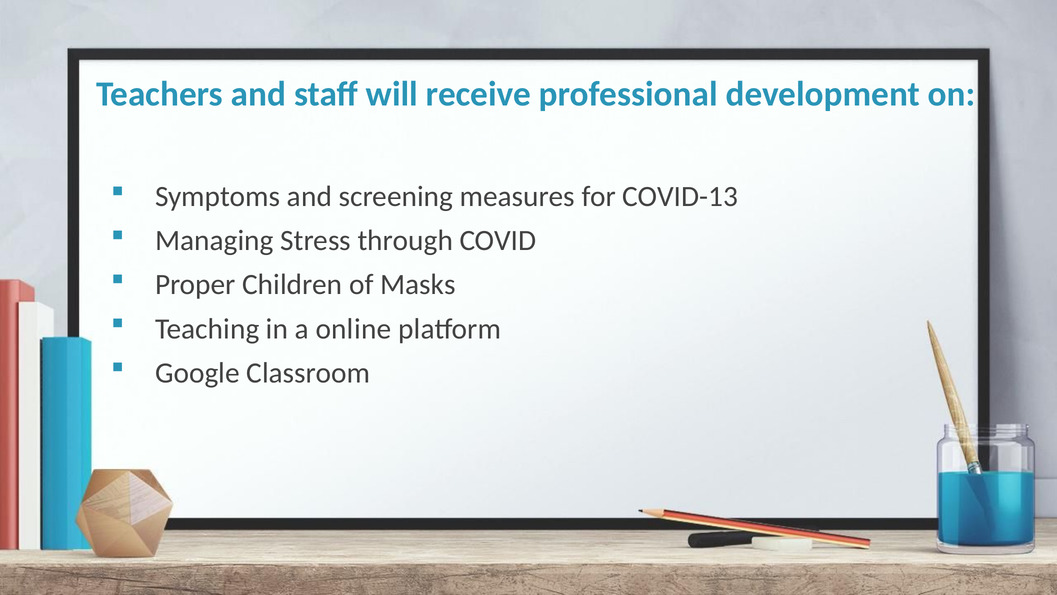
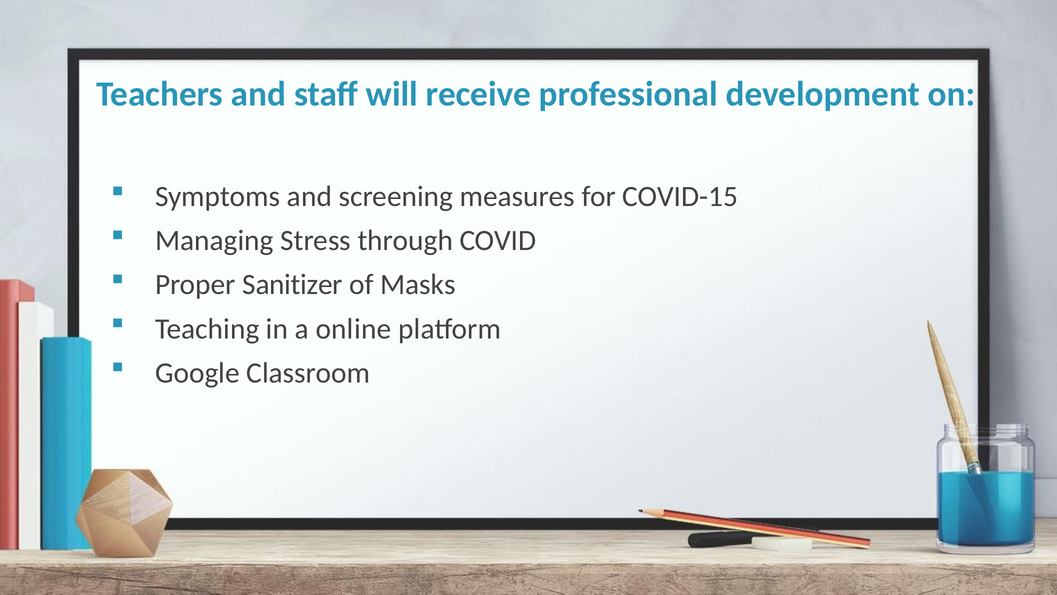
COVID-13: COVID-13 -> COVID-15
Children: Children -> Sanitizer
